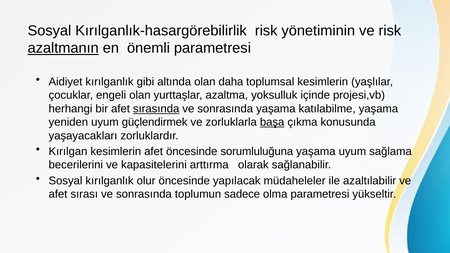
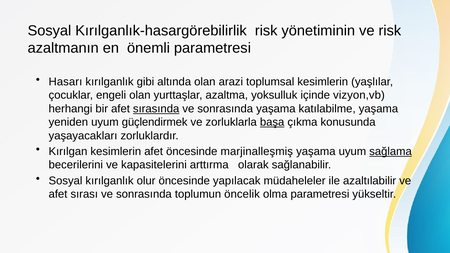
azaltmanın underline: present -> none
Aidiyet: Aidiyet -> Hasarı
daha: daha -> arazi
projesi,vb: projesi,vb -> vizyon,vb
sorumluluğuna: sorumluluğuna -> marjinalleşmiş
sağlama underline: none -> present
sadece: sadece -> öncelik
